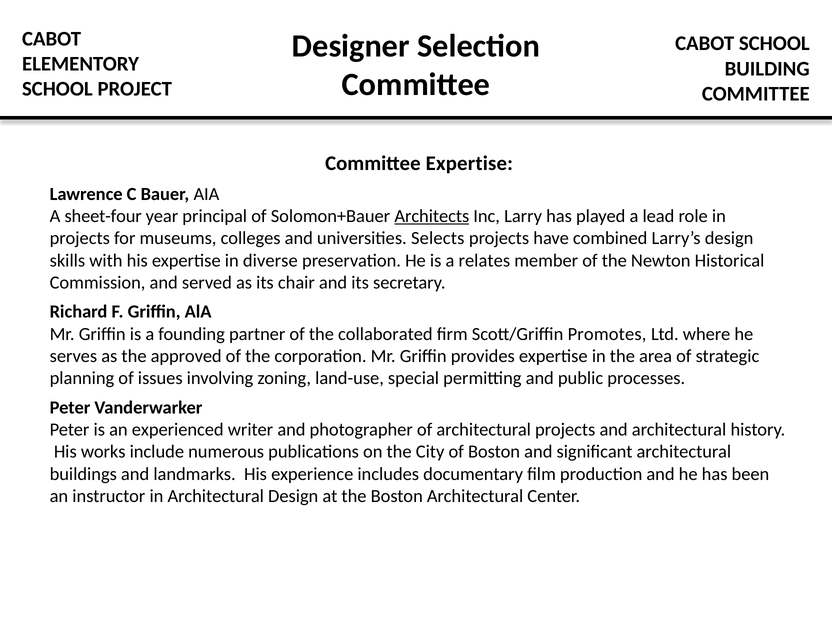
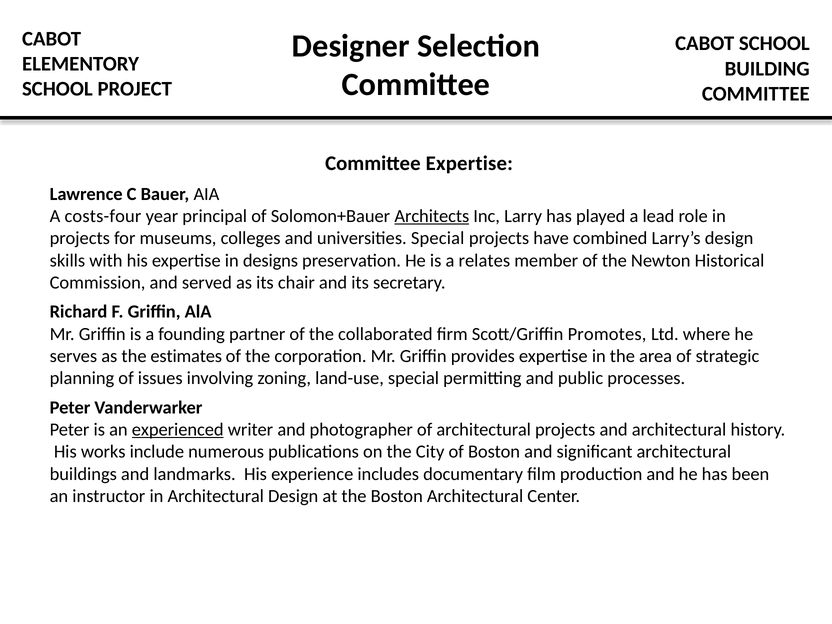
sheet-four: sheet-four -> costs-four
universities Selects: Selects -> Special
diverse: diverse -> designs
approved: approved -> estimates
experienced underline: none -> present
